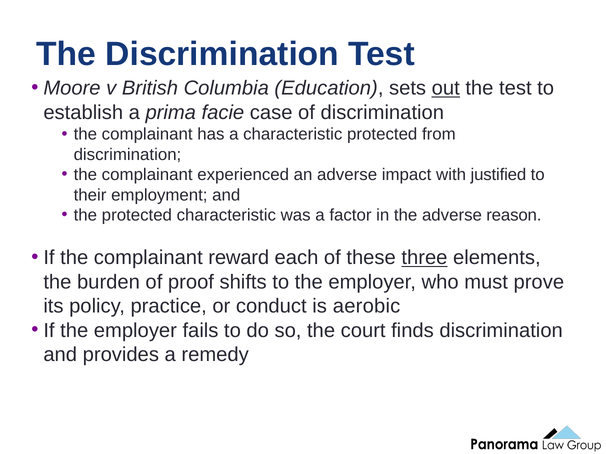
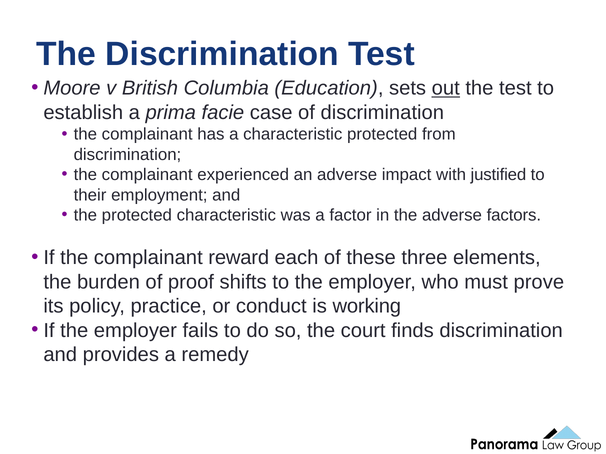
reason: reason -> factors
three underline: present -> none
aerobic: aerobic -> working
